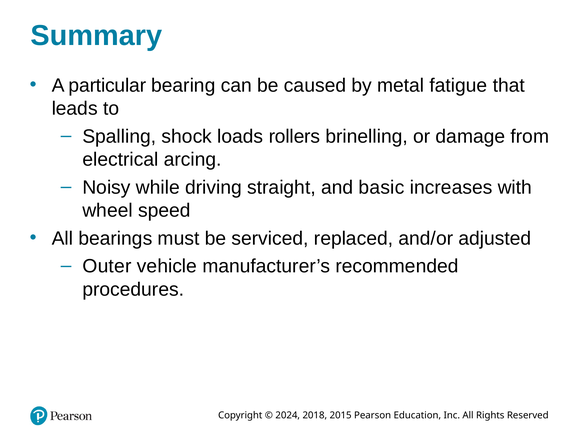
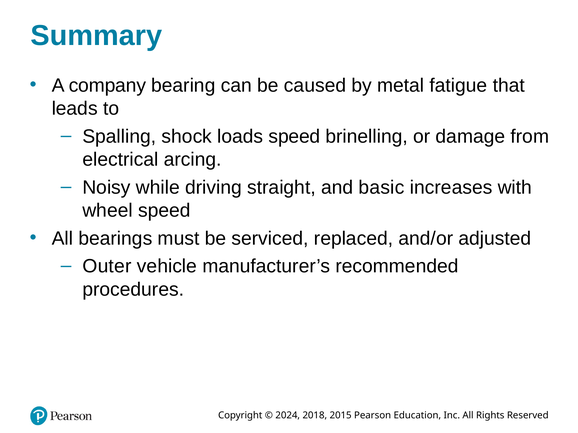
particular: particular -> company
loads rollers: rollers -> speed
